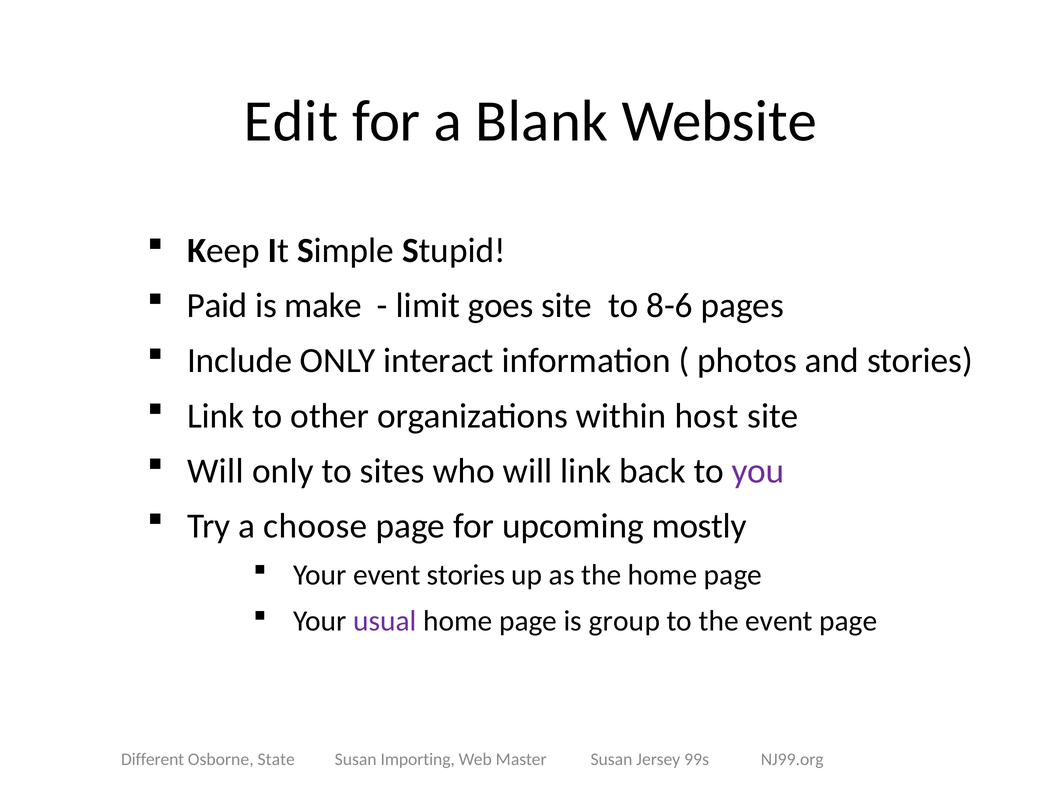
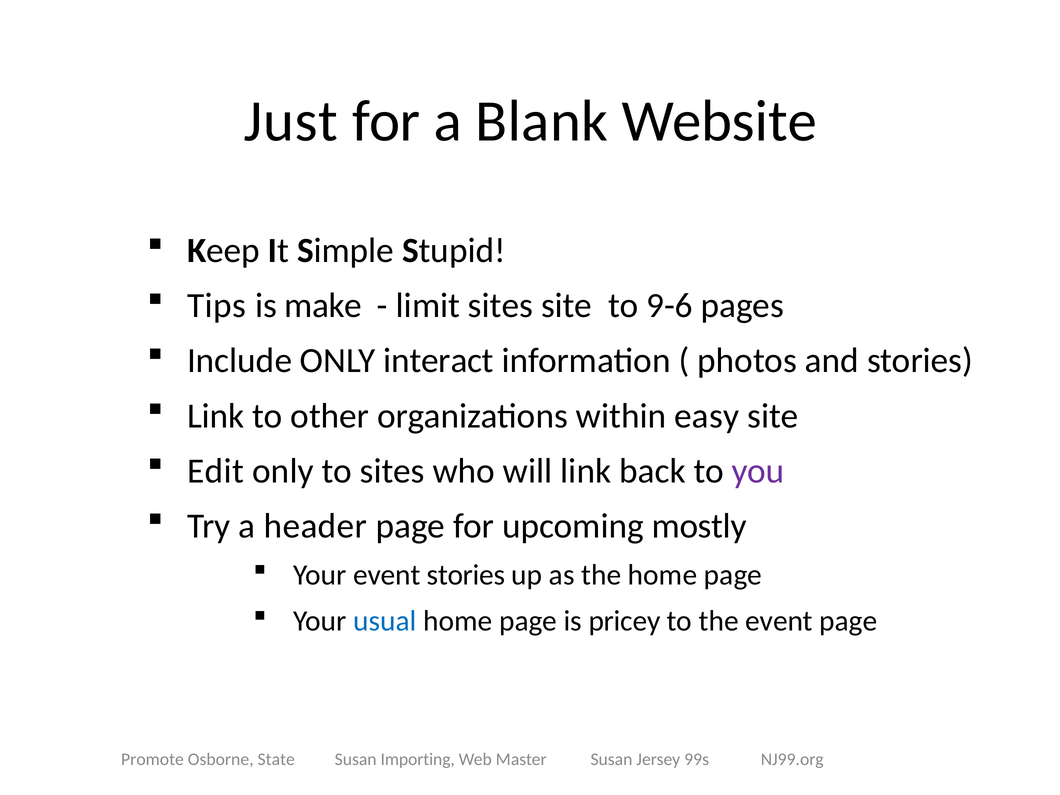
Edit: Edit -> Just
Paid: Paid -> Tips
limit goes: goes -> sites
8-6: 8-6 -> 9-6
host: host -> easy
Will at (216, 471): Will -> Edit
choose: choose -> header
usual colour: purple -> blue
group: group -> pricey
Different: Different -> Promote
